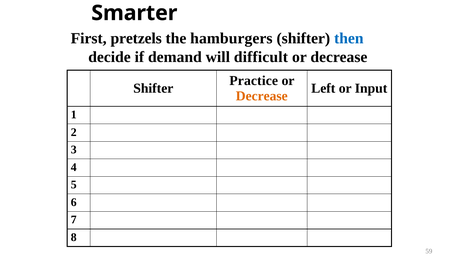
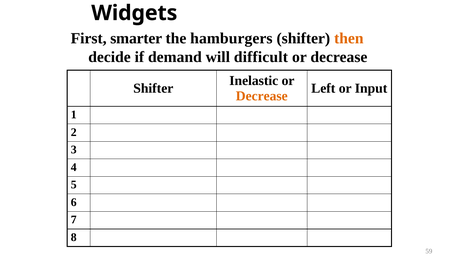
Smarter: Smarter -> Widgets
pretzels: pretzels -> smarter
then colour: blue -> orange
Practice: Practice -> Inelastic
